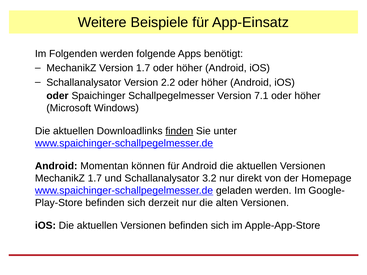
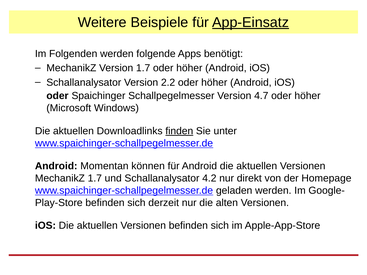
App-Einsatz underline: none -> present
7.1: 7.1 -> 4.7
3.2: 3.2 -> 4.2
